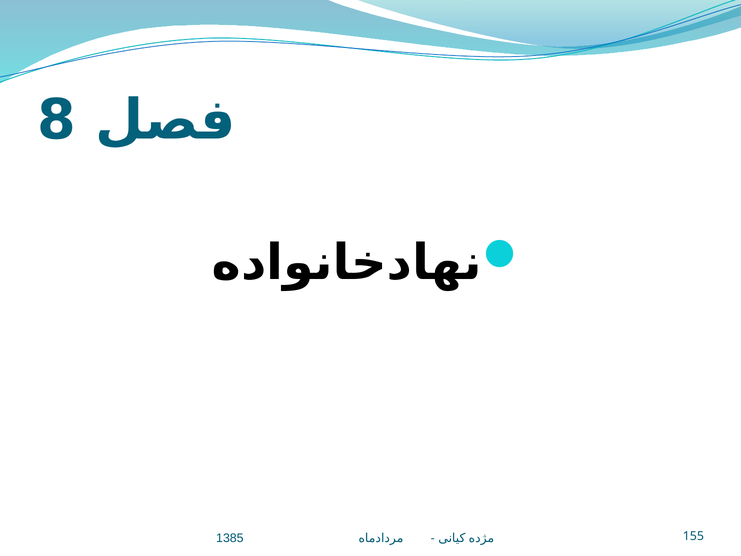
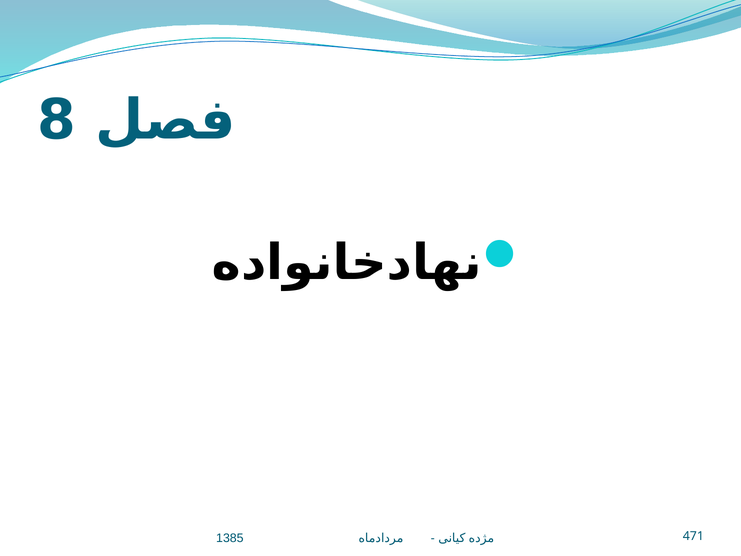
155: 155 -> 471
